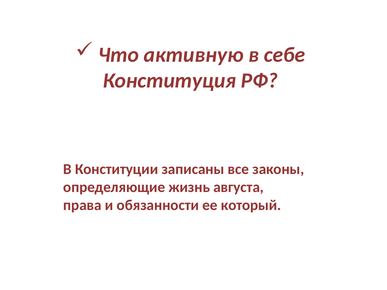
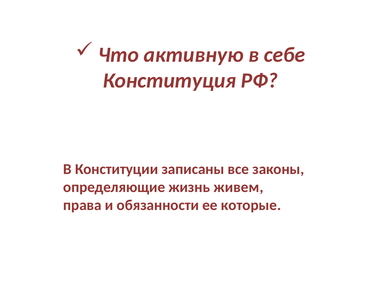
августа: августа -> живем
который: который -> которые
